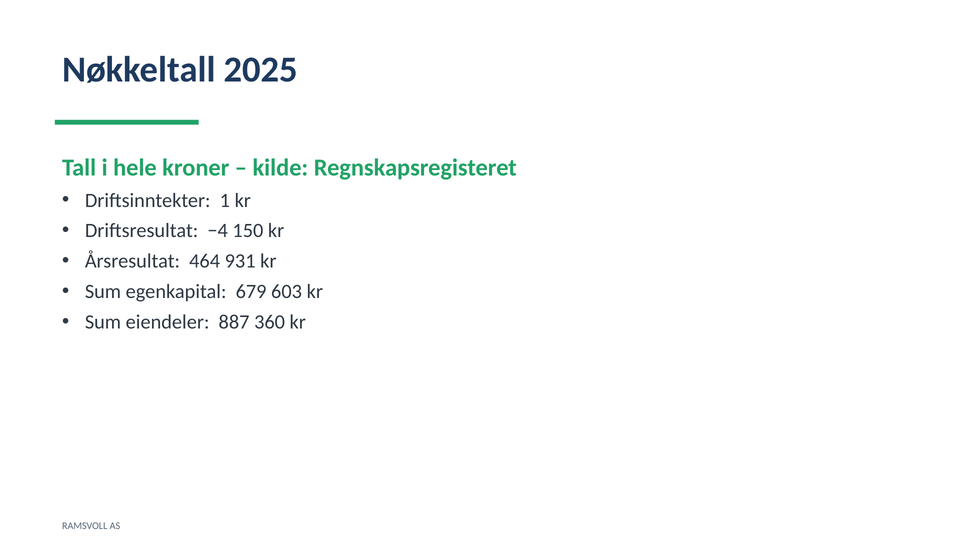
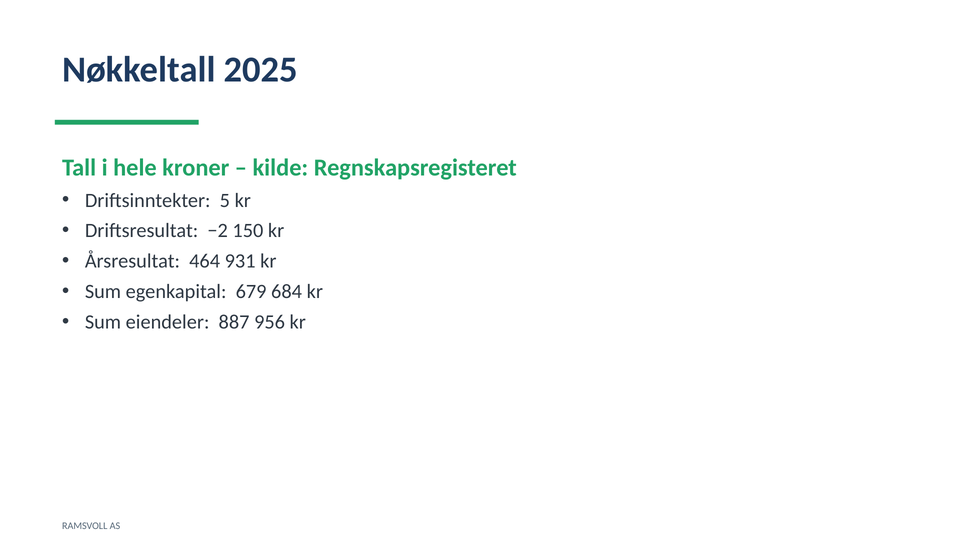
1: 1 -> 5
−4: −4 -> −2
603: 603 -> 684
360: 360 -> 956
